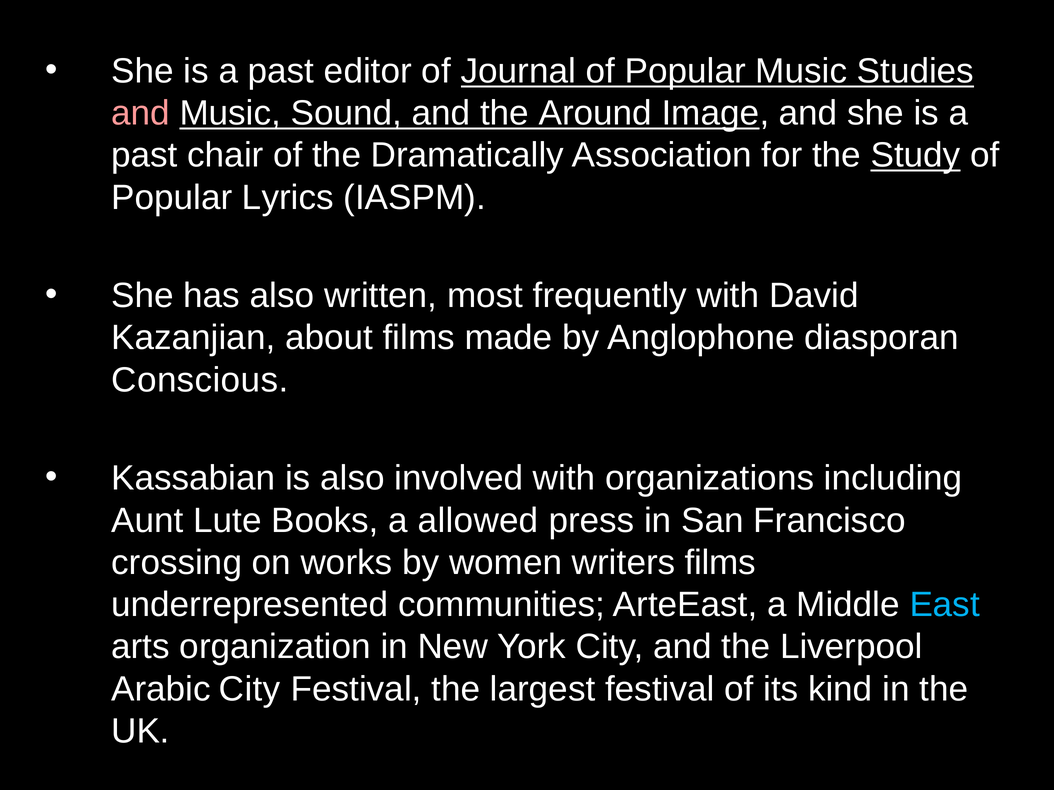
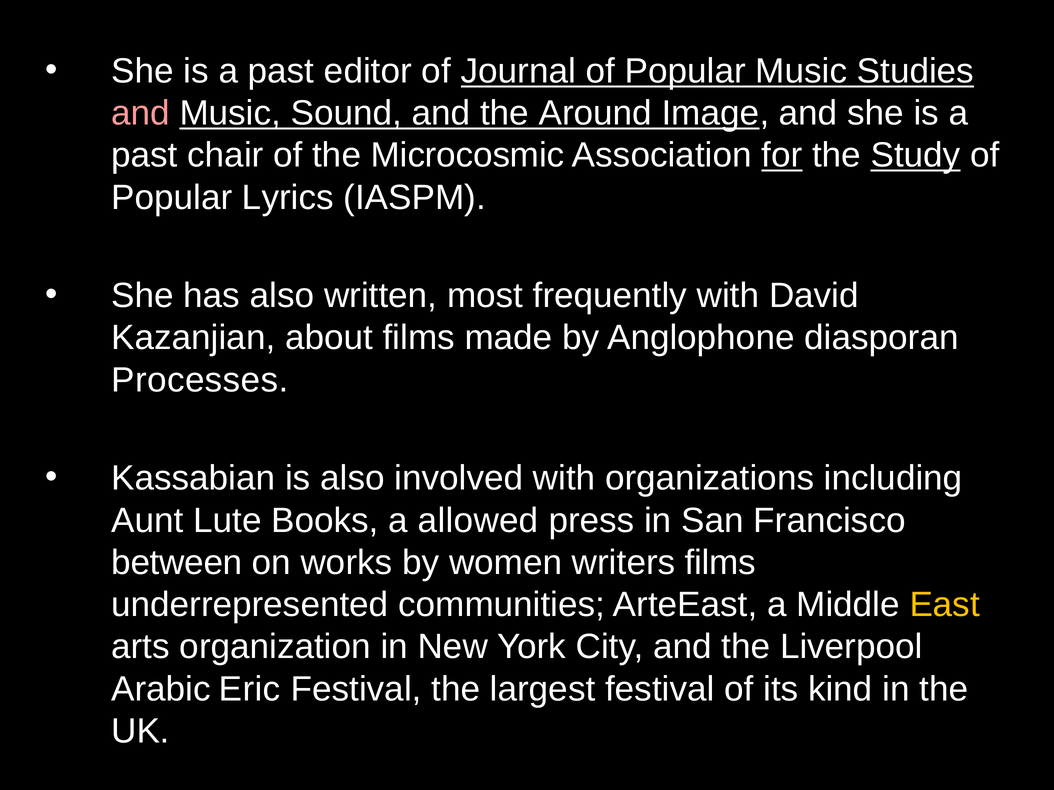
Dramatically: Dramatically -> Microcosmic
for underline: none -> present
Conscious: Conscious -> Processes
crossing: crossing -> between
East colour: light blue -> yellow
Arabic City: City -> Eric
